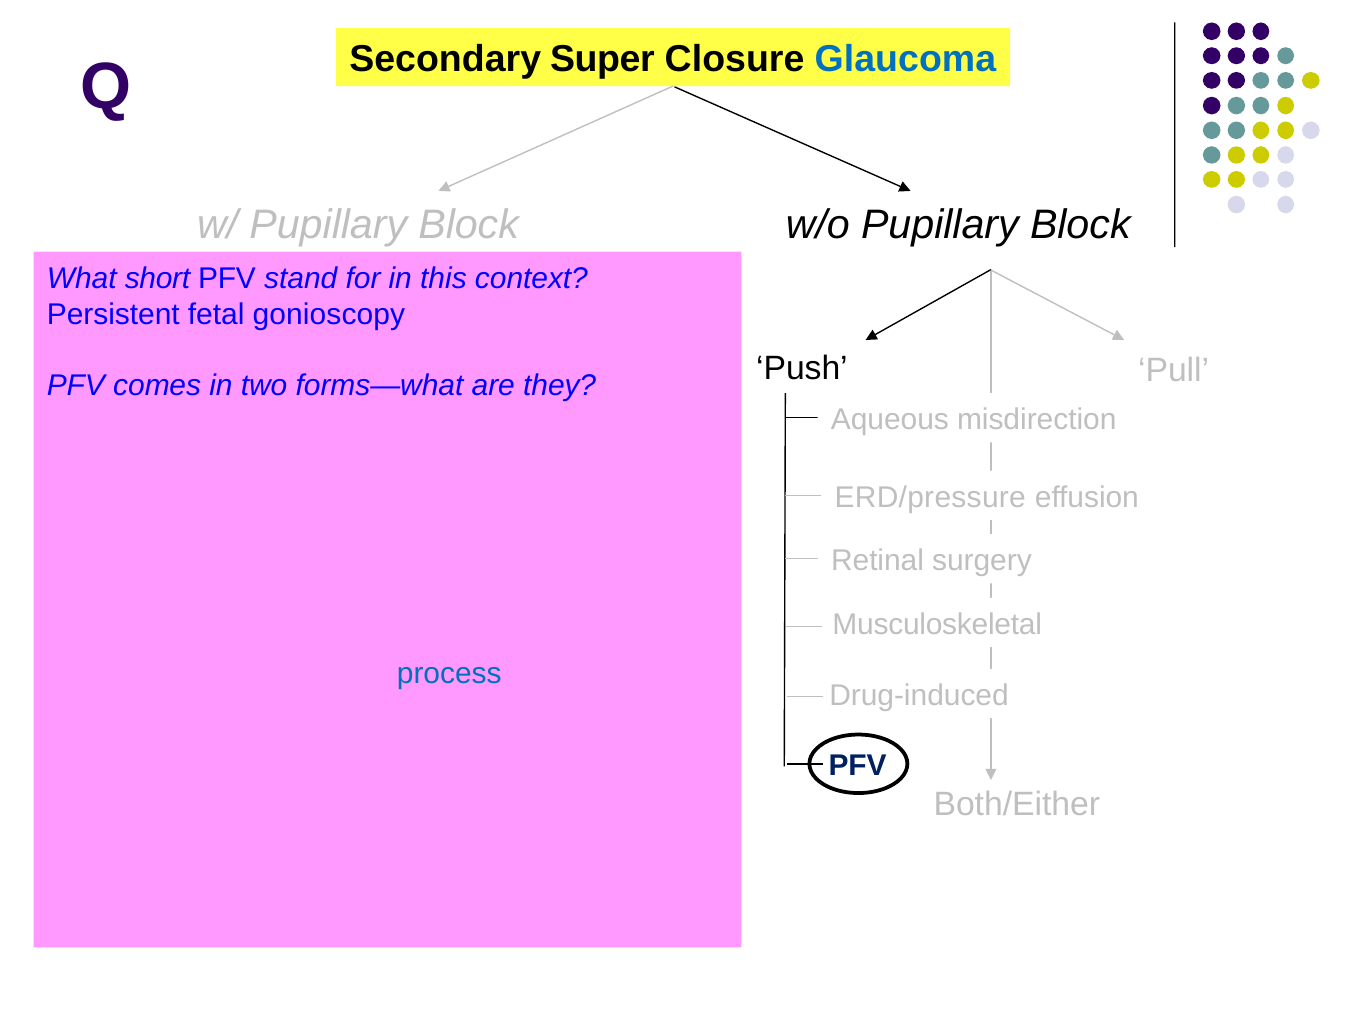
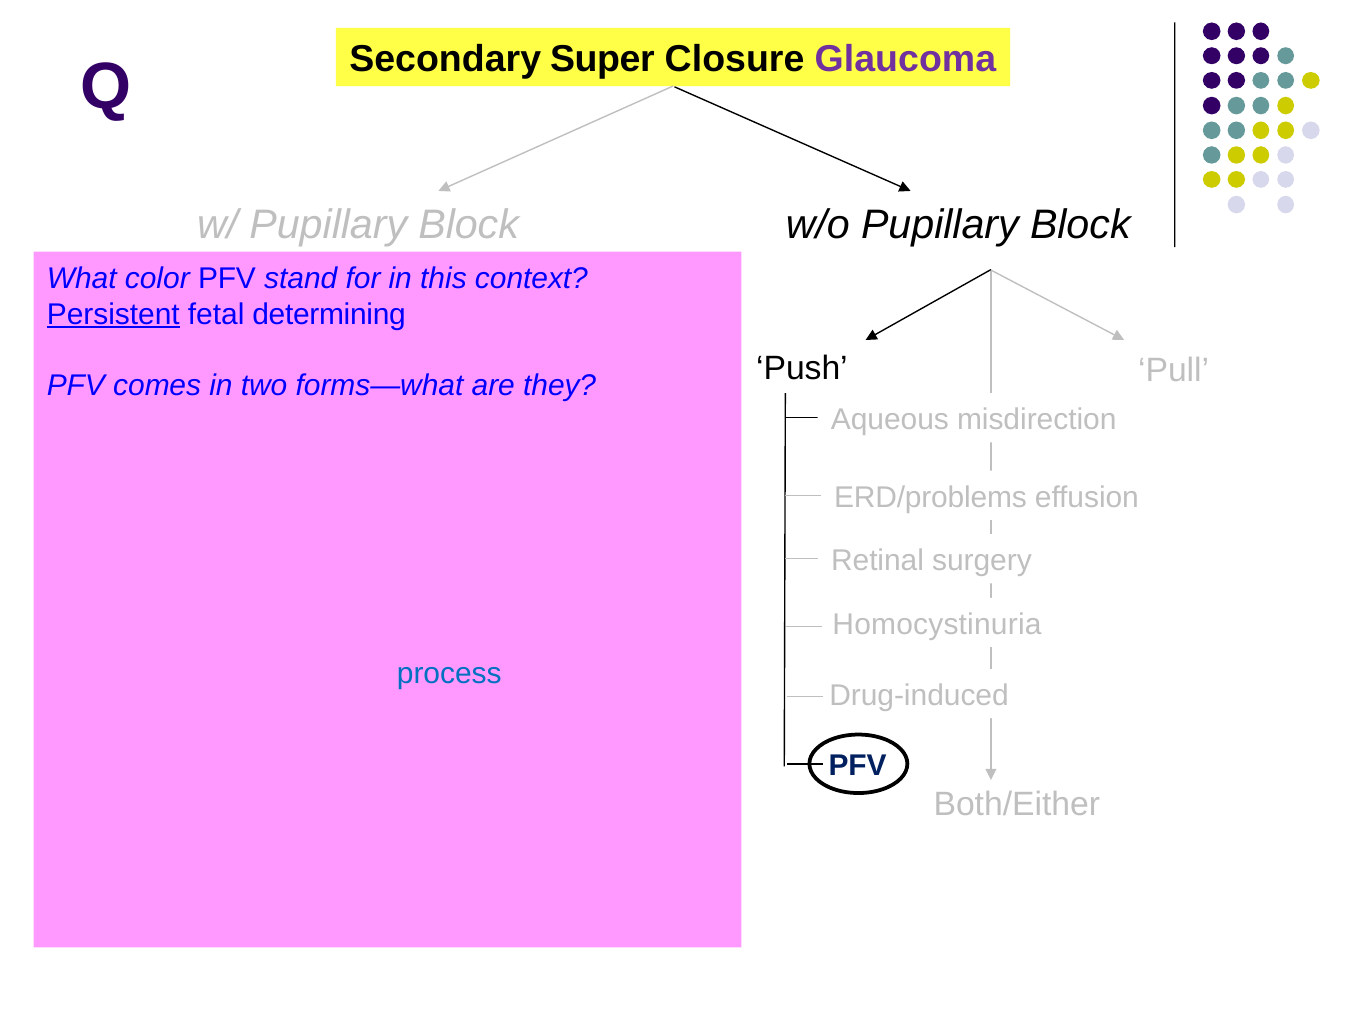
Glaucoma colour: blue -> purple
short: short -> color
Persistent underline: none -> present
gonioscopy: gonioscopy -> determining
ERD/pressure: ERD/pressure -> ERD/problems
Musculoskeletal: Musculoskeletal -> Homocystinuria
